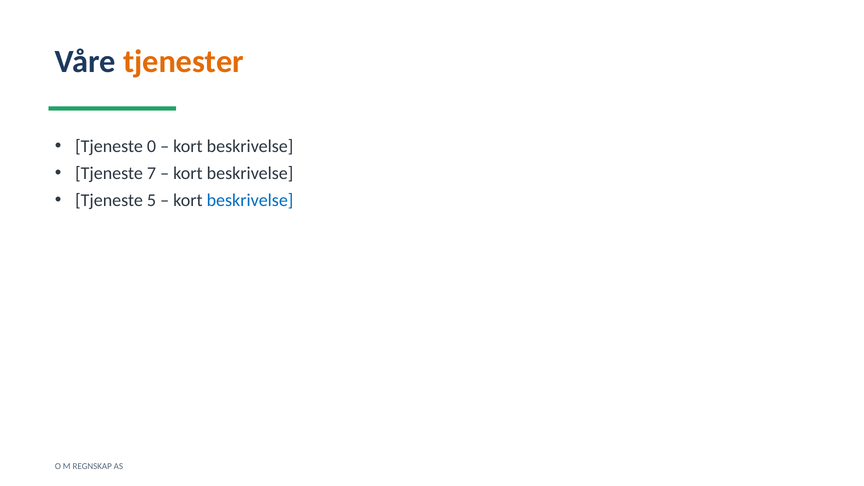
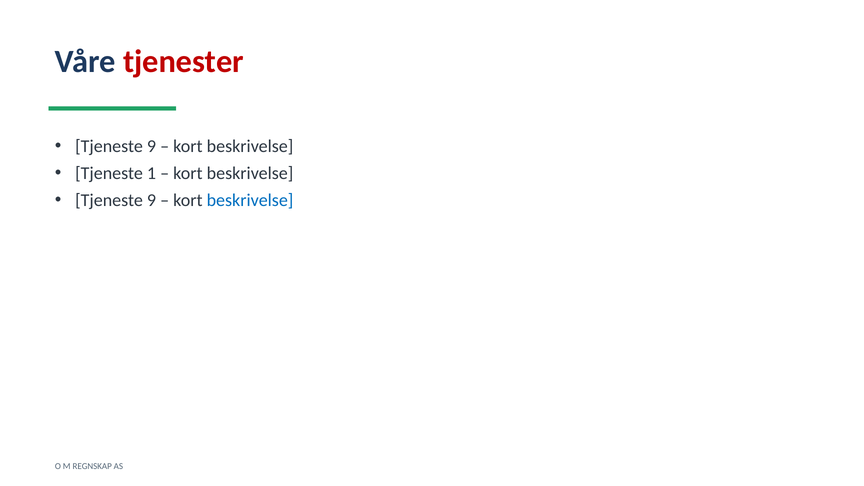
tjenester colour: orange -> red
0 at (151, 146): 0 -> 9
7: 7 -> 1
5 at (151, 200): 5 -> 9
